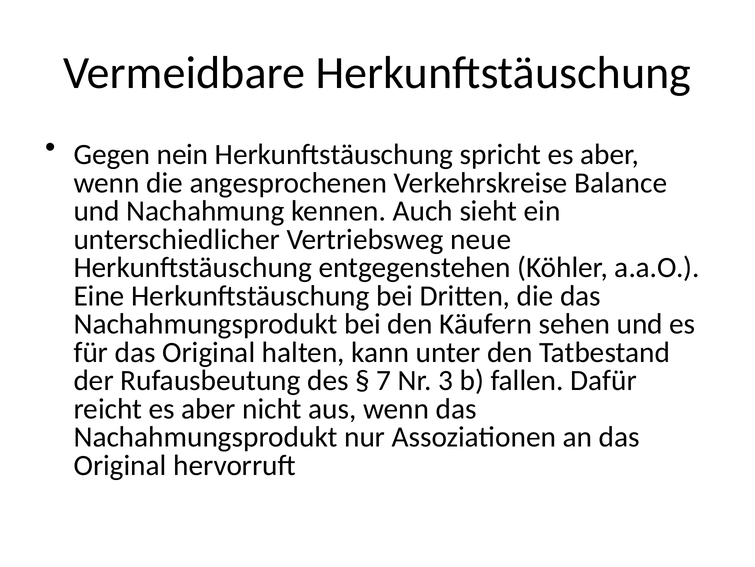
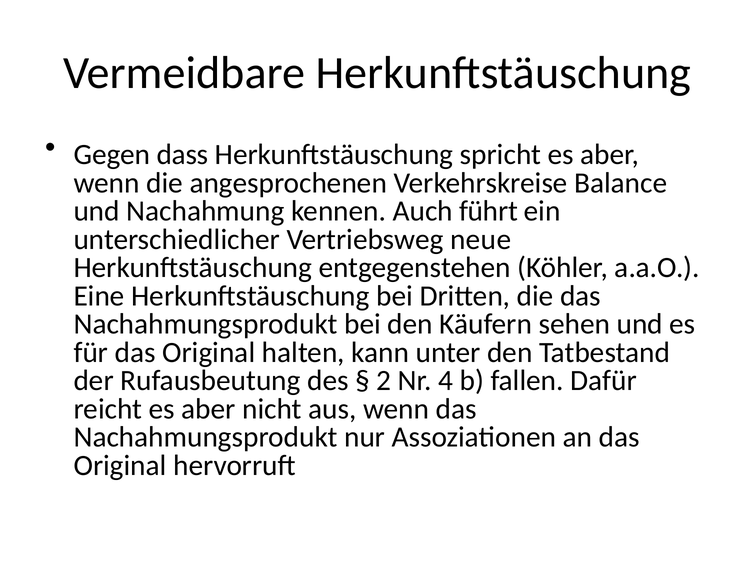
nein: nein -> dass
sieht: sieht -> führt
7: 7 -> 2
3: 3 -> 4
